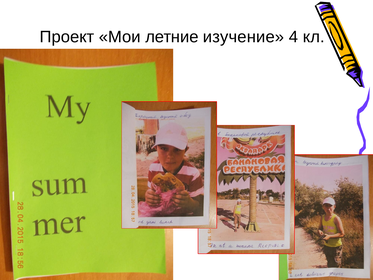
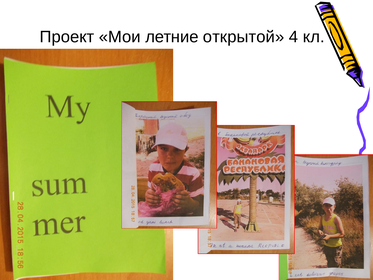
изучение: изучение -> открытой
